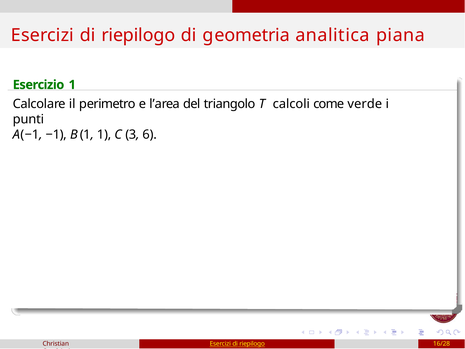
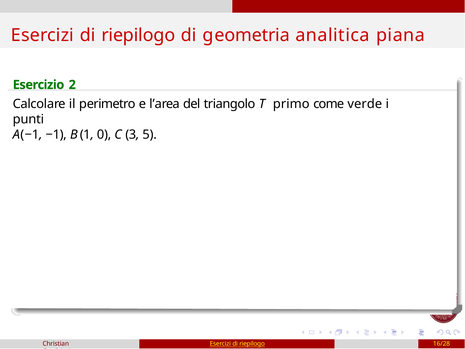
Esercizio 1: 1 -> 2
calcoli: calcoli -> primo
B(1 1: 1 -> 0
6: 6 -> 5
